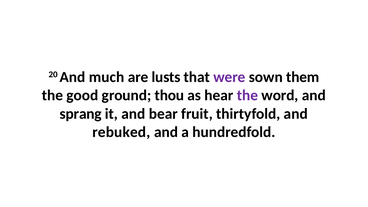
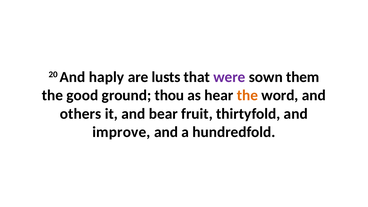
much: much -> haply
the at (247, 95) colour: purple -> orange
sprang: sprang -> others
rebuked: rebuked -> improve
